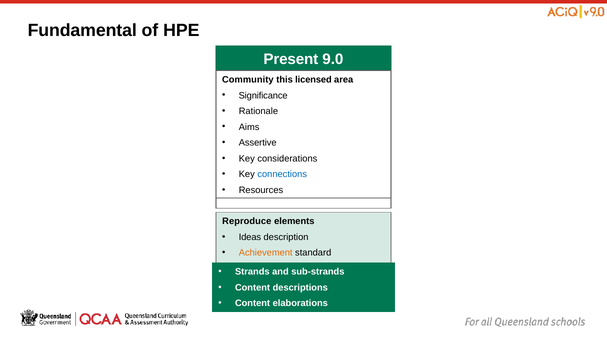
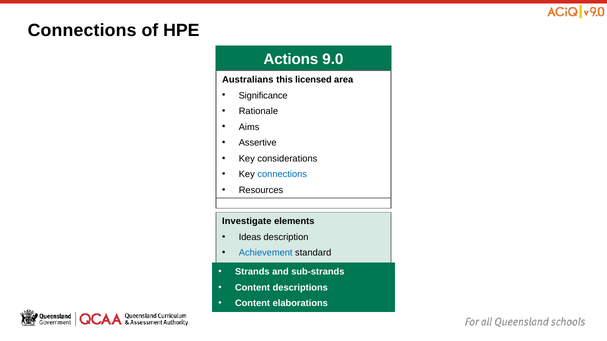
Fundamental at (82, 31): Fundamental -> Connections
Present: Present -> Actions
Community: Community -> Australians
Reproduce: Reproduce -> Investigate
Achievement colour: orange -> blue
